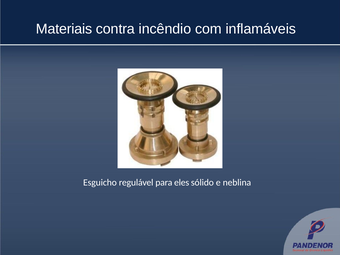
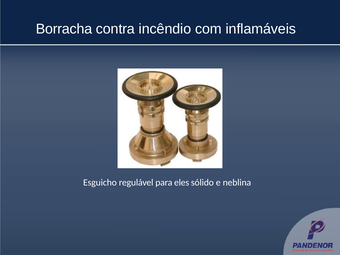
Materiais: Materiais -> Borracha
